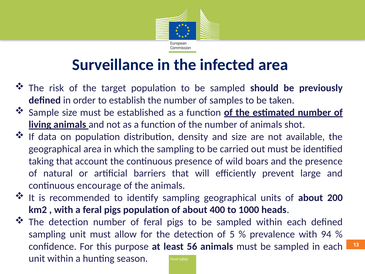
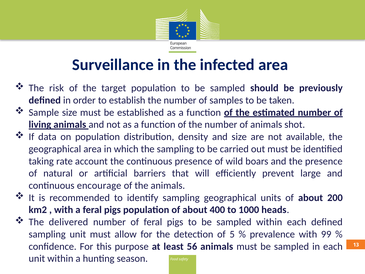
taking that: that -> rate
detection at (69, 222): detection -> delivered
94: 94 -> 99
